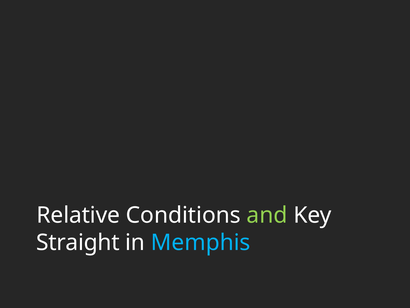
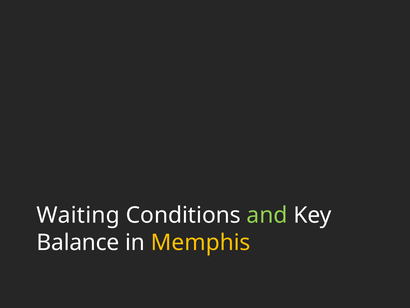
Relative: Relative -> Waiting
Straight: Straight -> Balance
Memphis colour: light blue -> yellow
